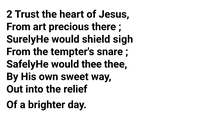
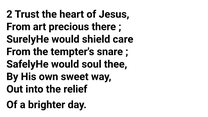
sigh: sigh -> care
would thee: thee -> soul
